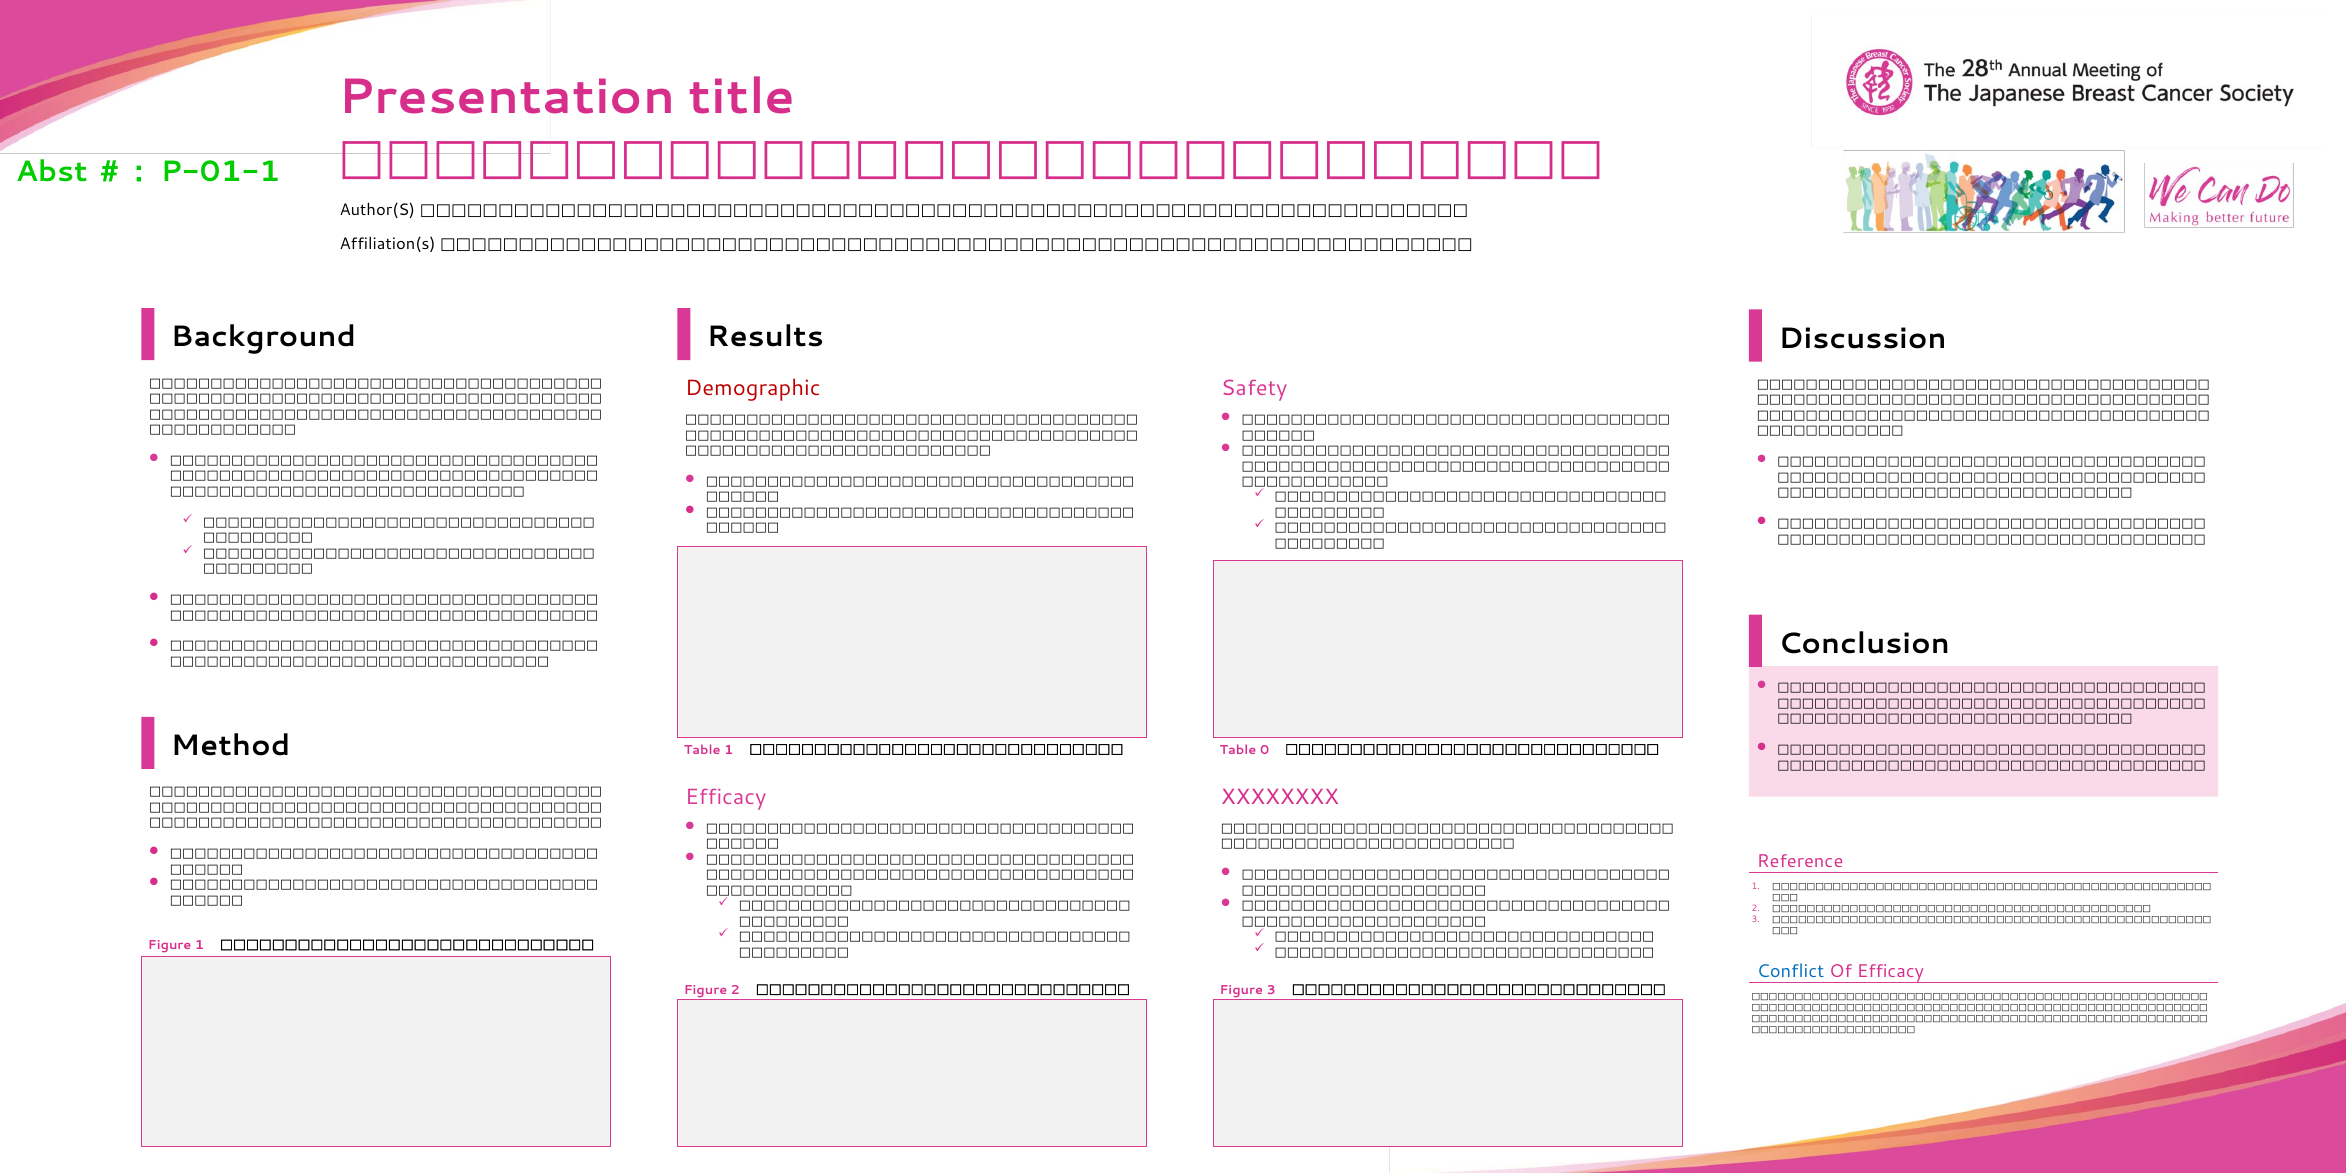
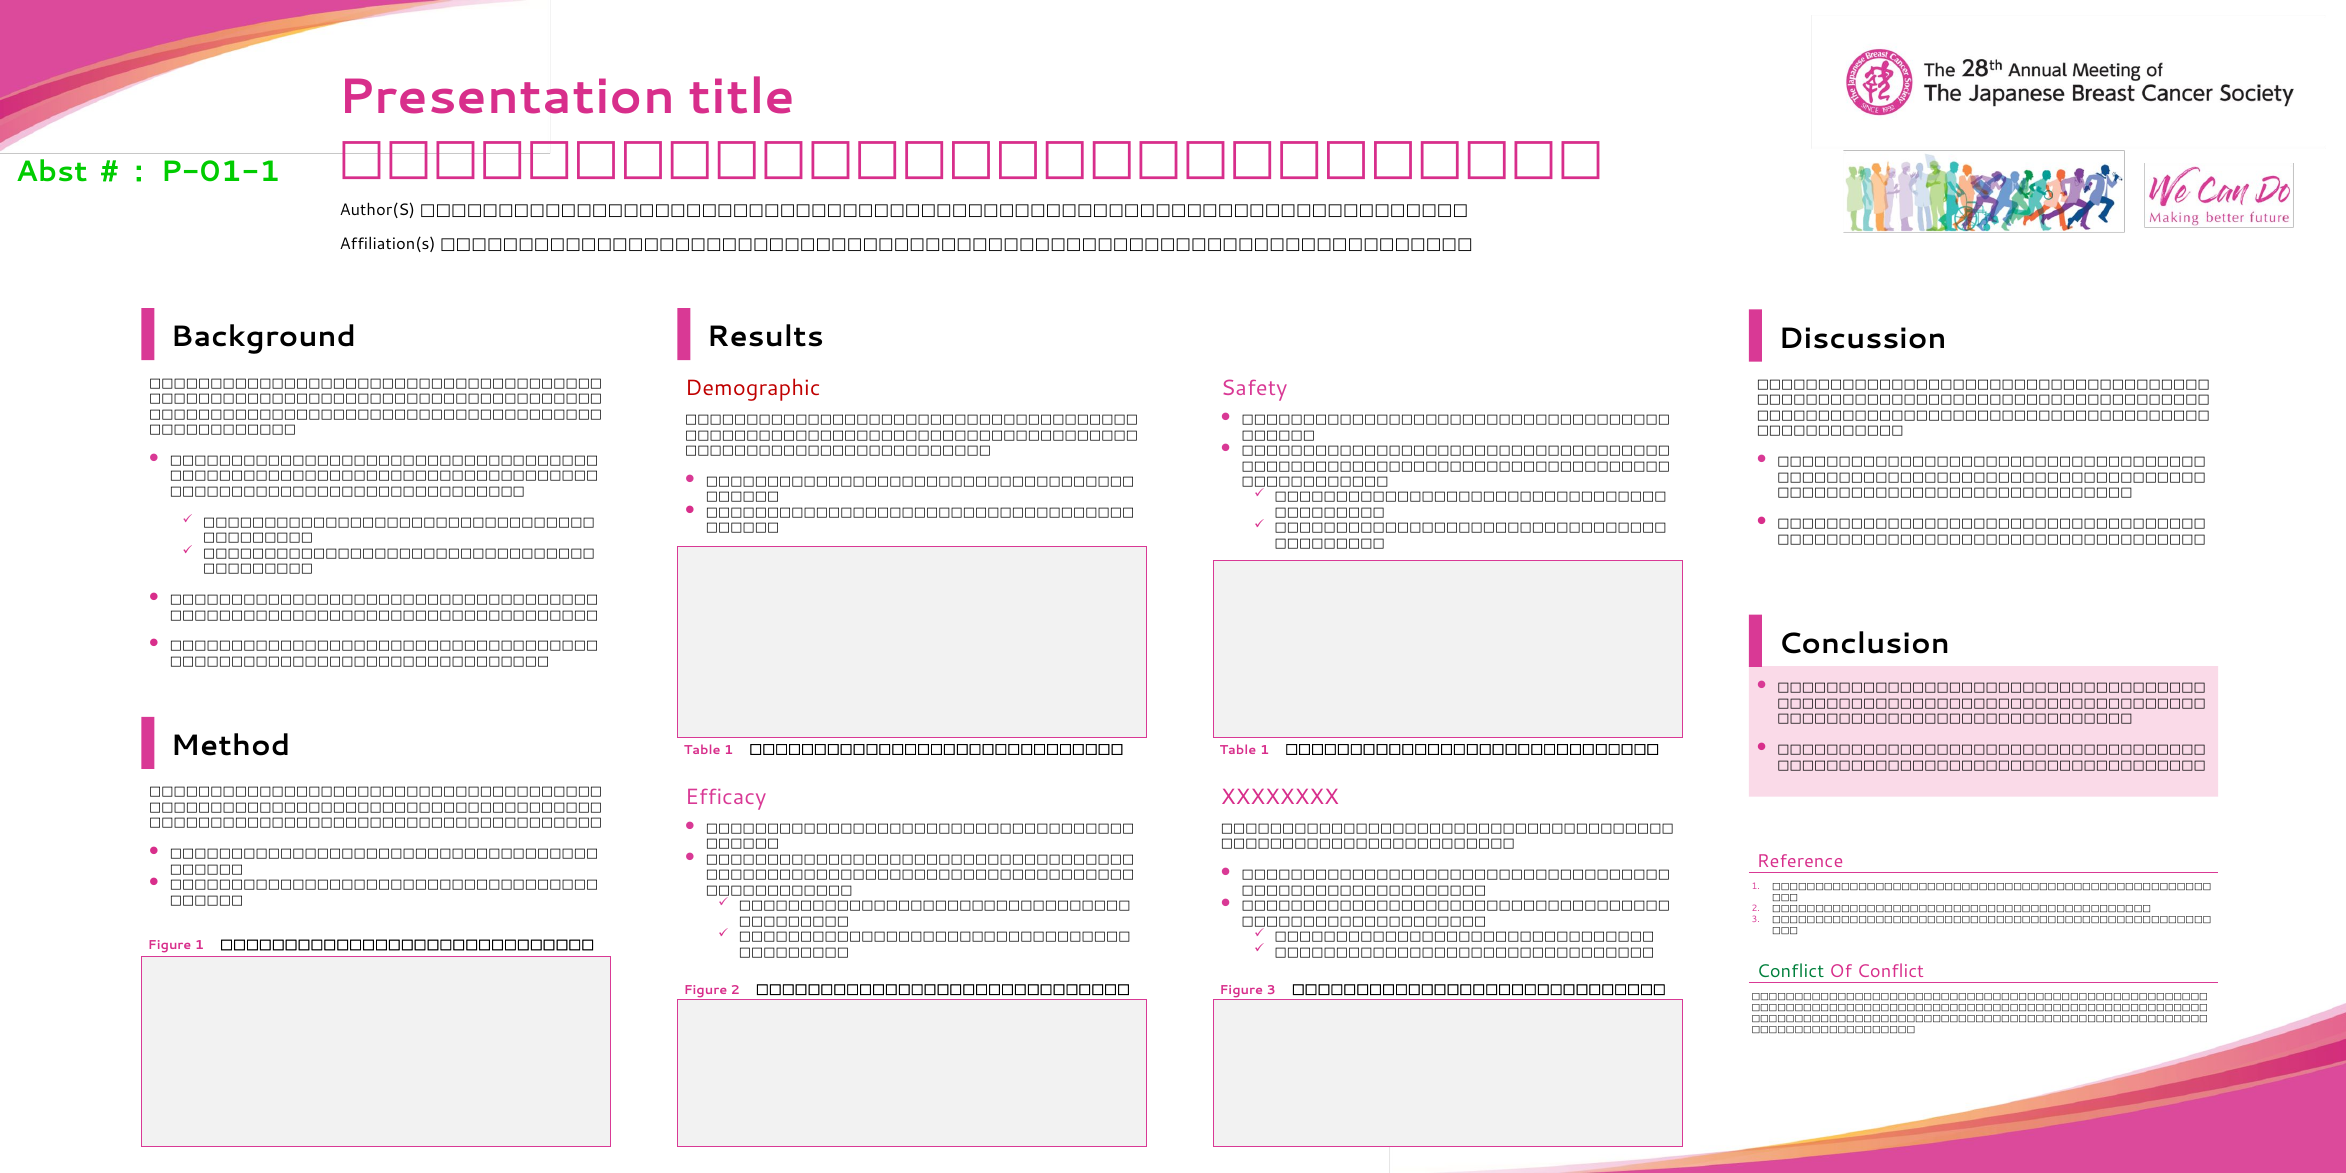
0 at (1265, 750): 0 -> 1
Conflict at (1791, 971) colour: blue -> green
Of Efficacy: Efficacy -> Conflict
